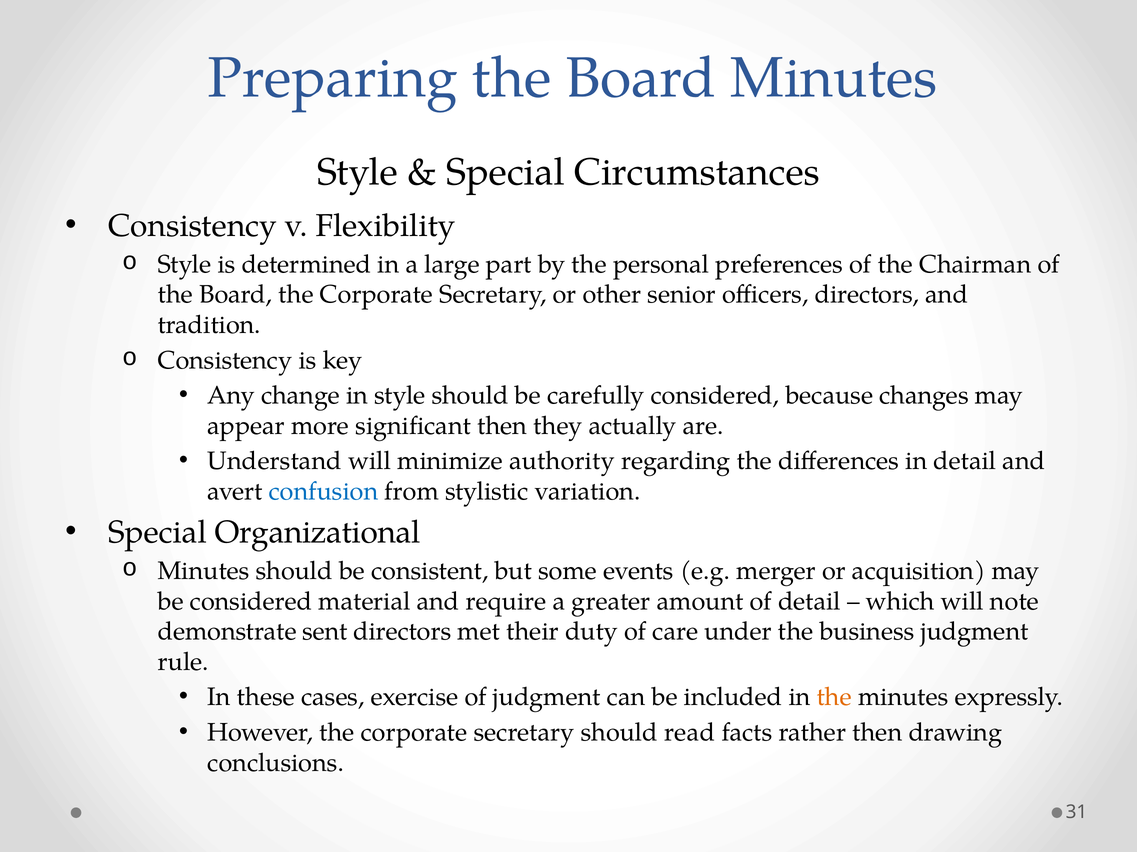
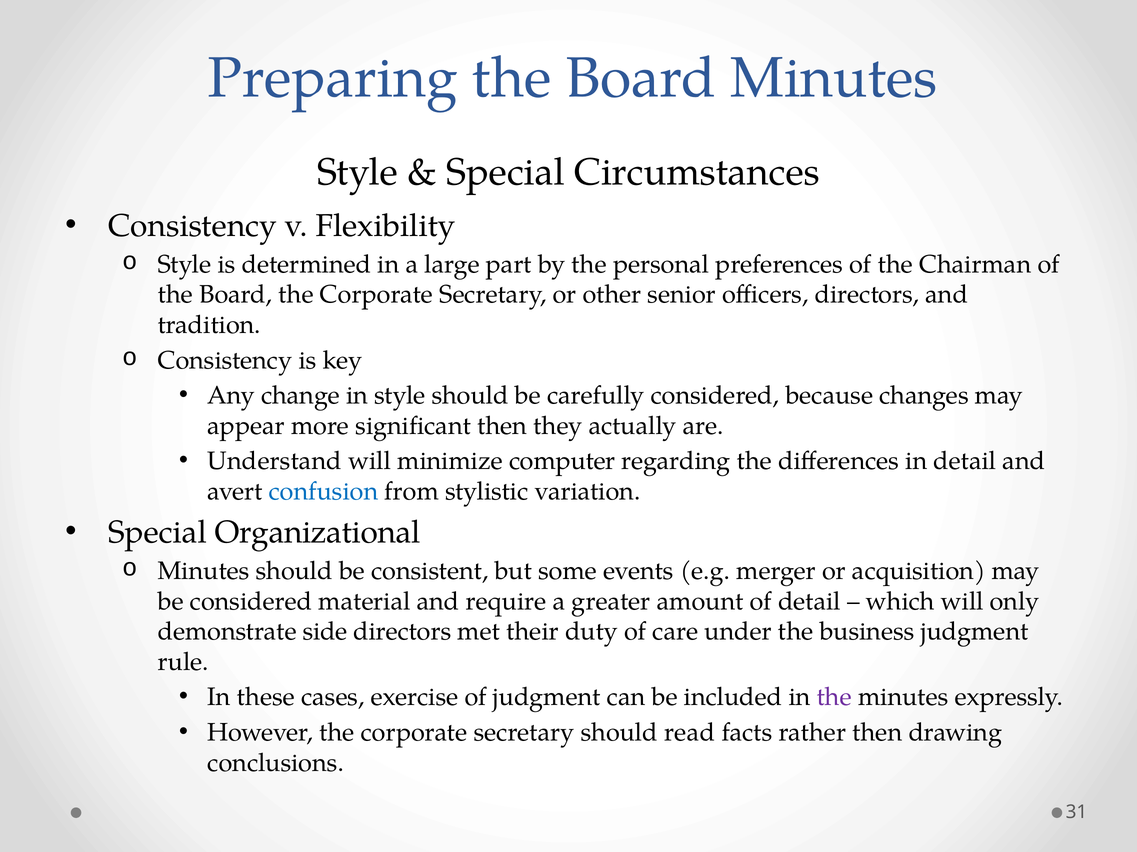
authority: authority -> computer
note: note -> only
sent: sent -> side
the at (834, 698) colour: orange -> purple
